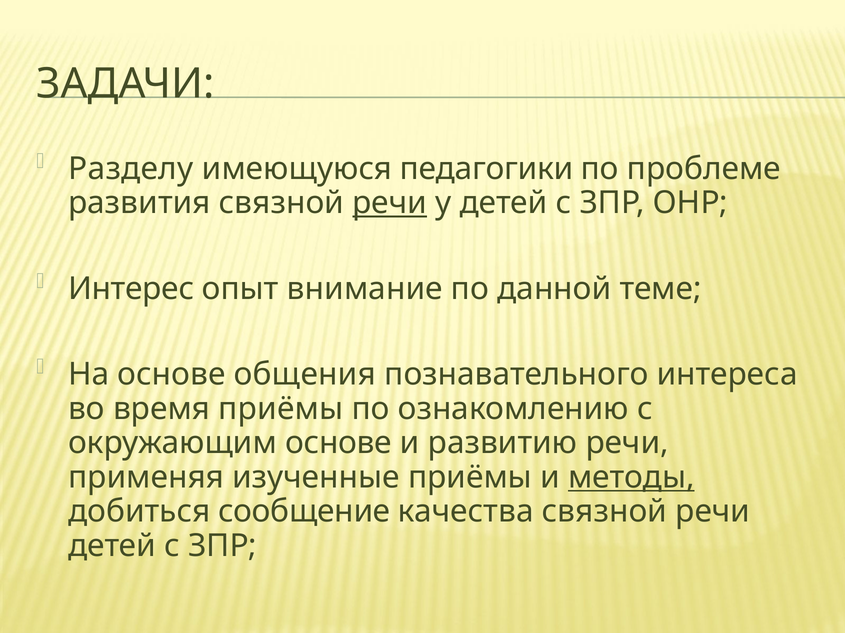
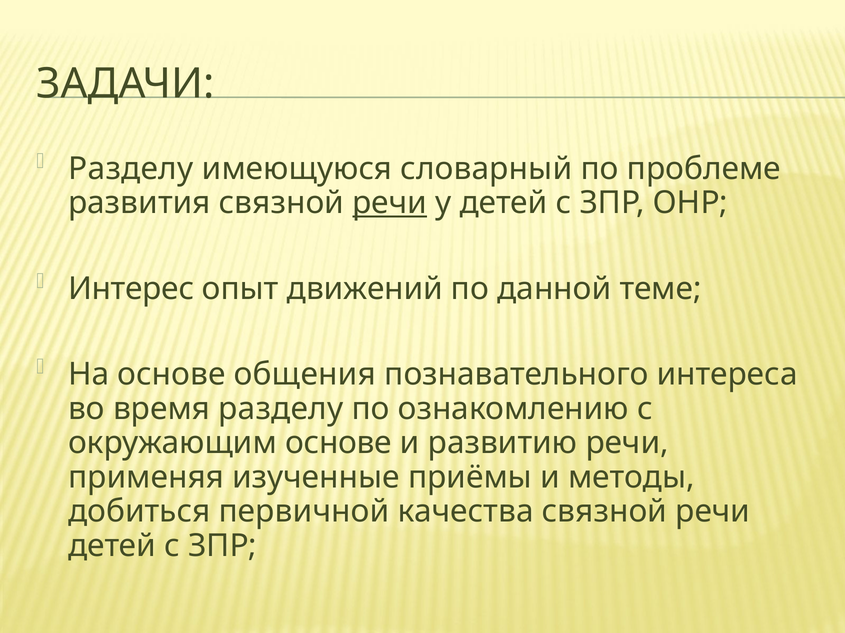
педагогики: педагогики -> словарный
внимание: внимание -> движений
время приёмы: приёмы -> разделу
методы underline: present -> none
сообщение: сообщение -> первичной
